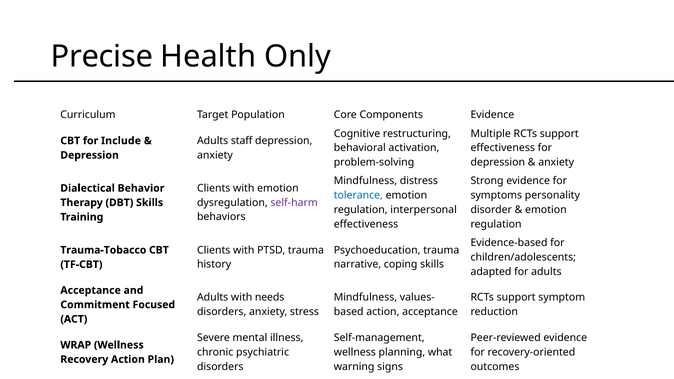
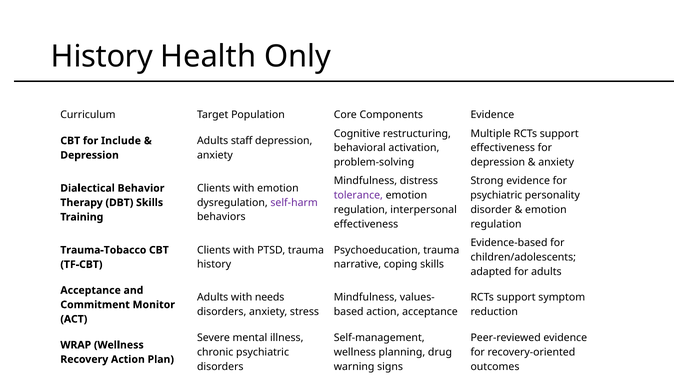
Precise at (102, 57): Precise -> History
tolerance colour: blue -> purple
symptoms at (496, 195): symptoms -> psychiatric
Focused: Focused -> Monitor
what: what -> drug
